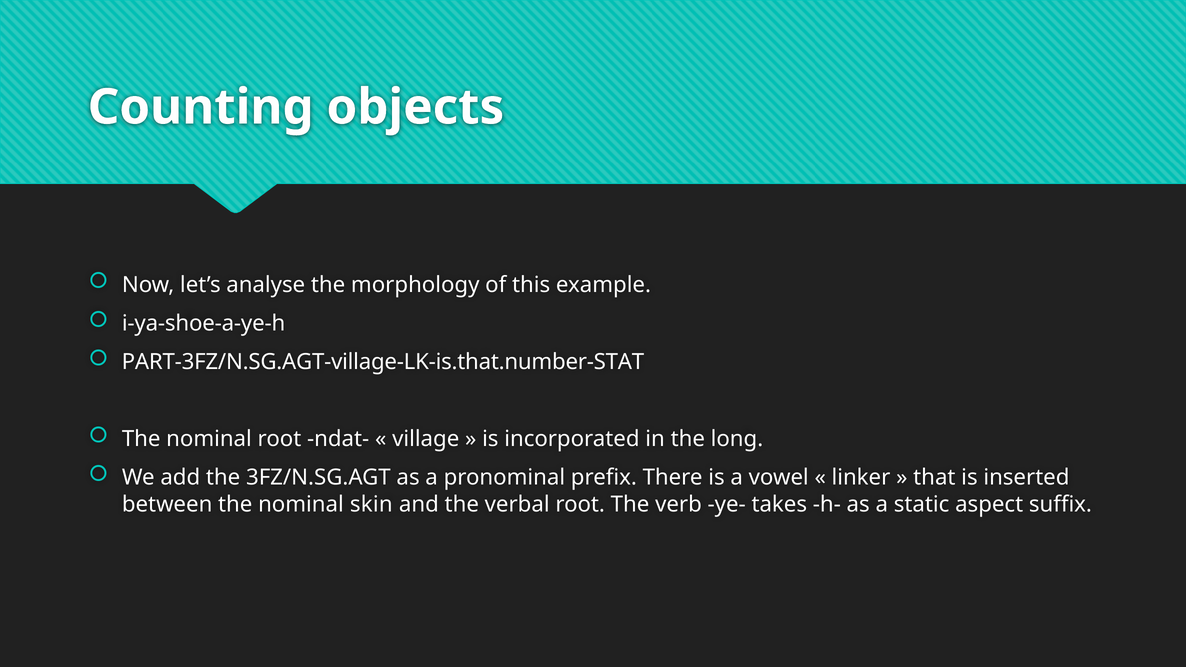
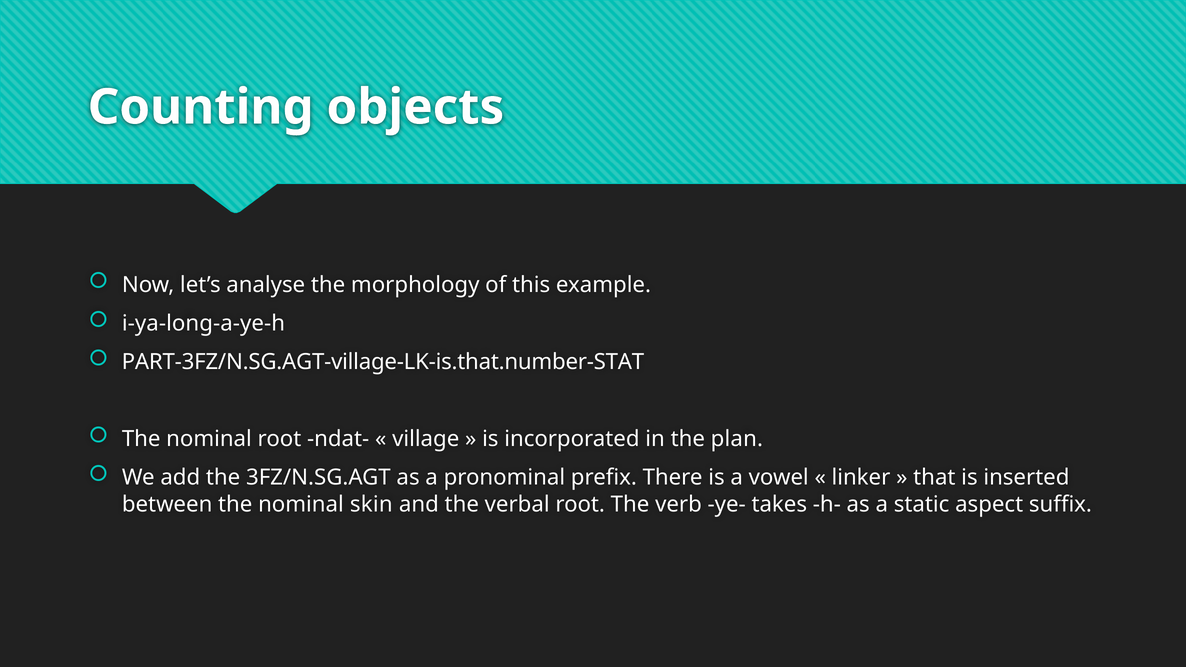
i-ya-shoe-a-ye-h: i-ya-shoe-a-ye-h -> i-ya-long-a-ye-h
long: long -> plan
